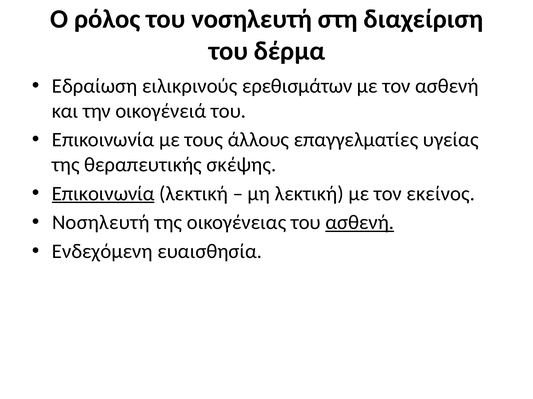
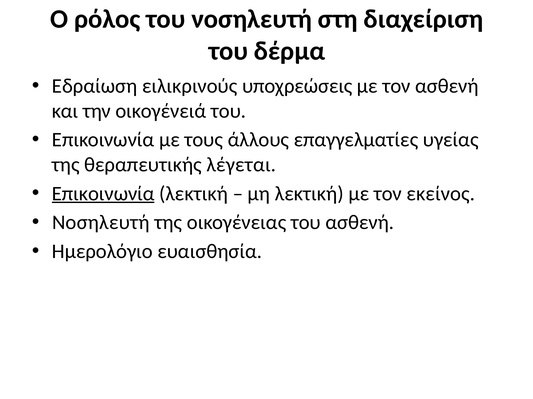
ερεθισμάτων: ερεθισμάτων -> υποχρεώσεις
σκέψης: σκέψης -> λέγεται
ασθενή at (360, 223) underline: present -> none
Ενδεχόμενη: Ενδεχόμενη -> Ημερολόγιο
